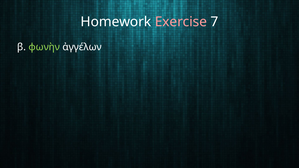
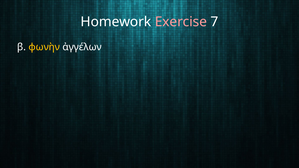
φωνὴν colour: light green -> yellow
